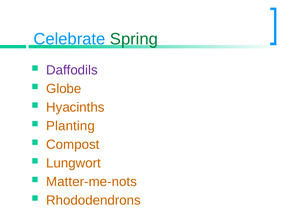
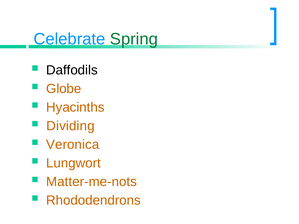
Daffodils colour: purple -> black
Planting: Planting -> Dividing
Compost: Compost -> Veronica
